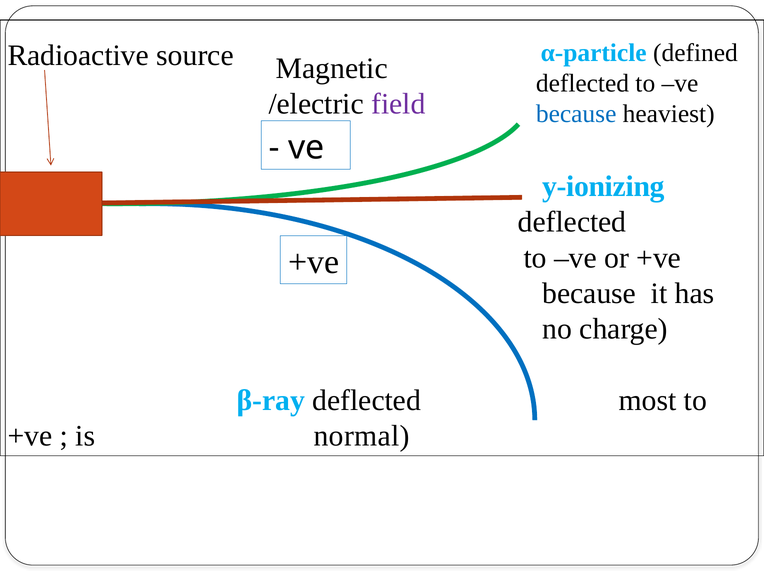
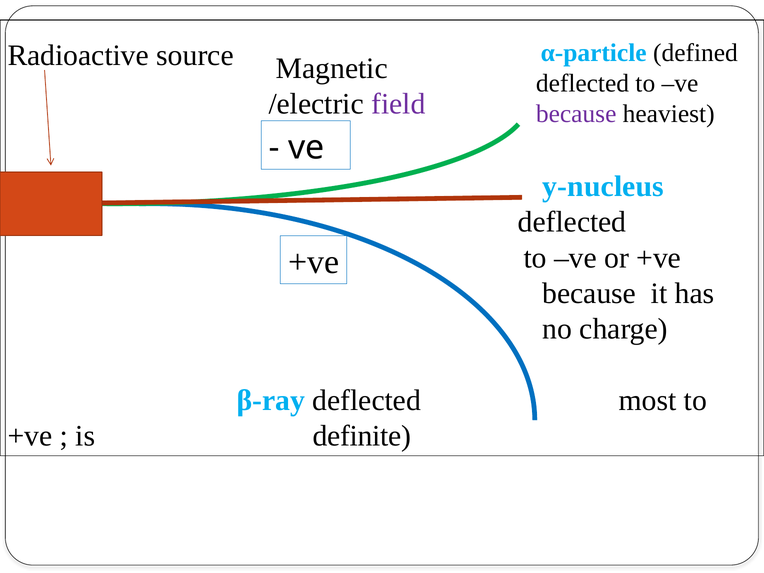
because at (576, 114) colour: blue -> purple
y-ionizing: y-ionizing -> y-nucleus
normal: normal -> definite
